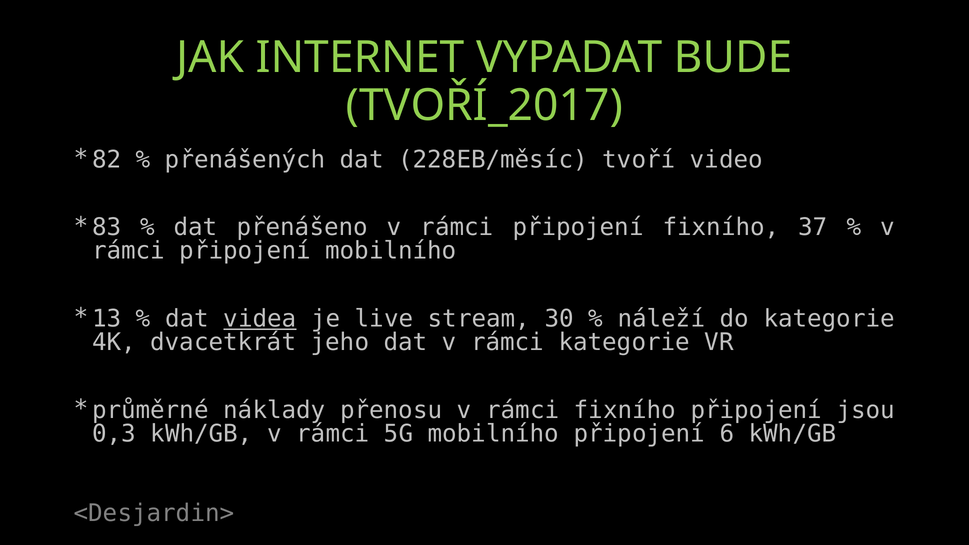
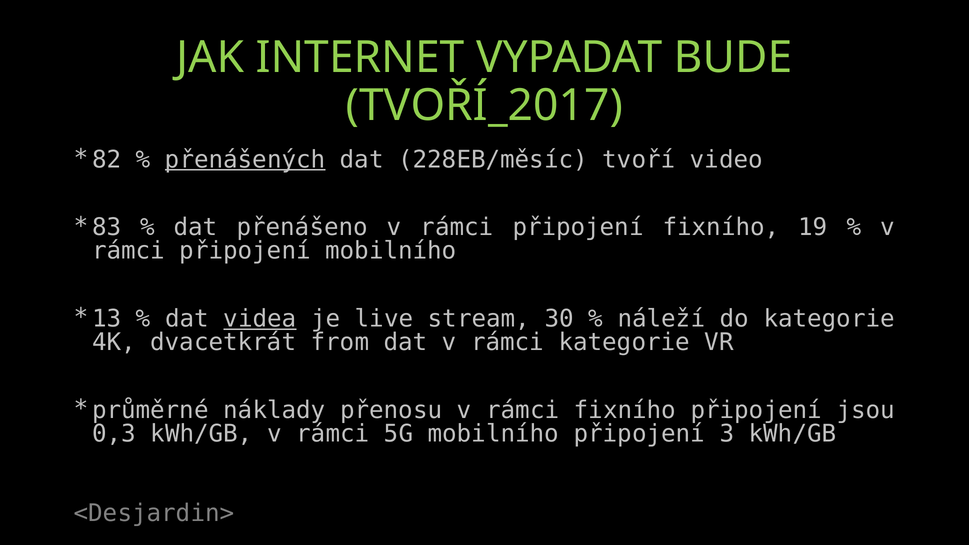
přenášených underline: none -> present
37: 37 -> 19
jeho: jeho -> from
6: 6 -> 3
